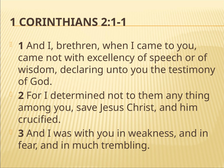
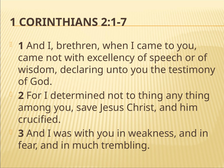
2:1-1: 2:1-1 -> 2:1-7
to them: them -> thing
